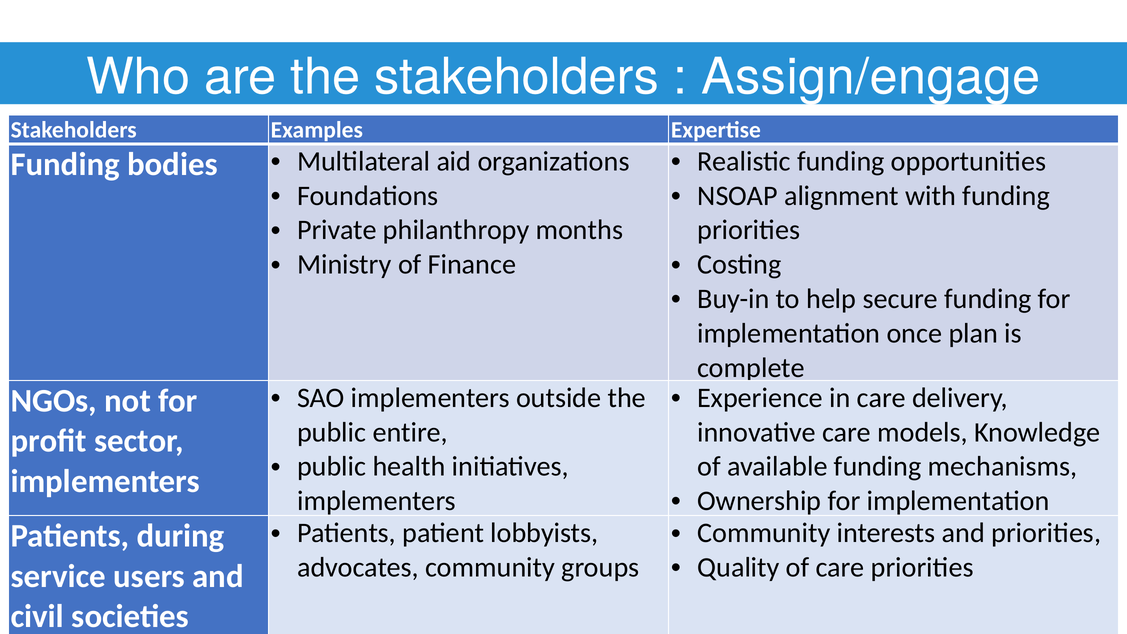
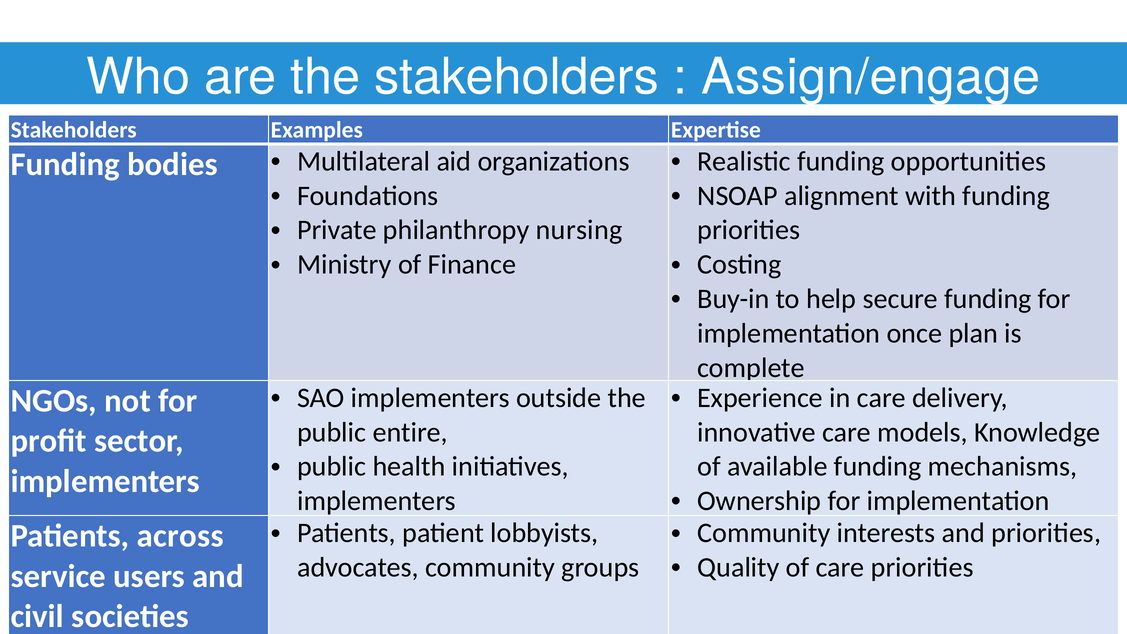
months: months -> nursing
during: during -> across
